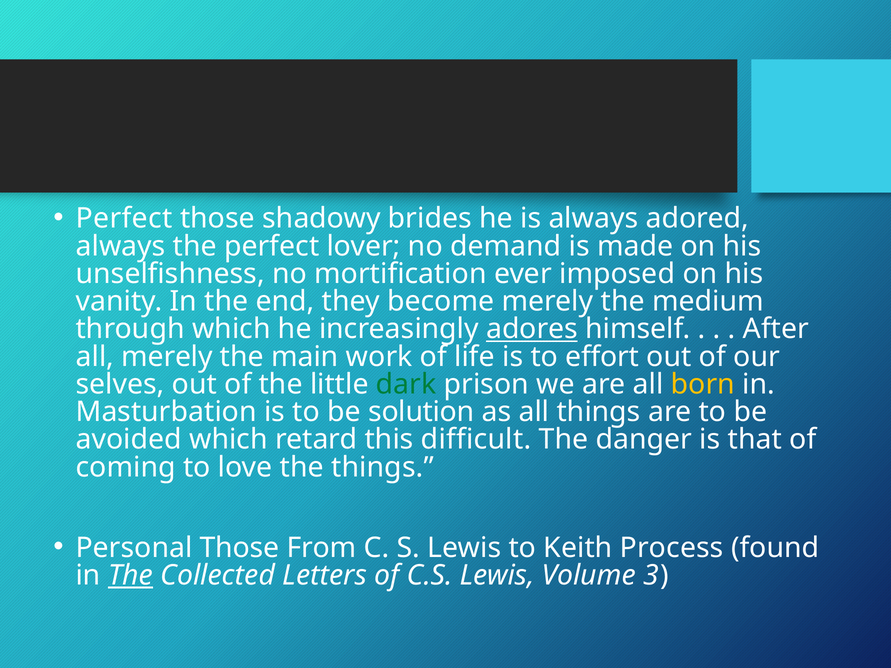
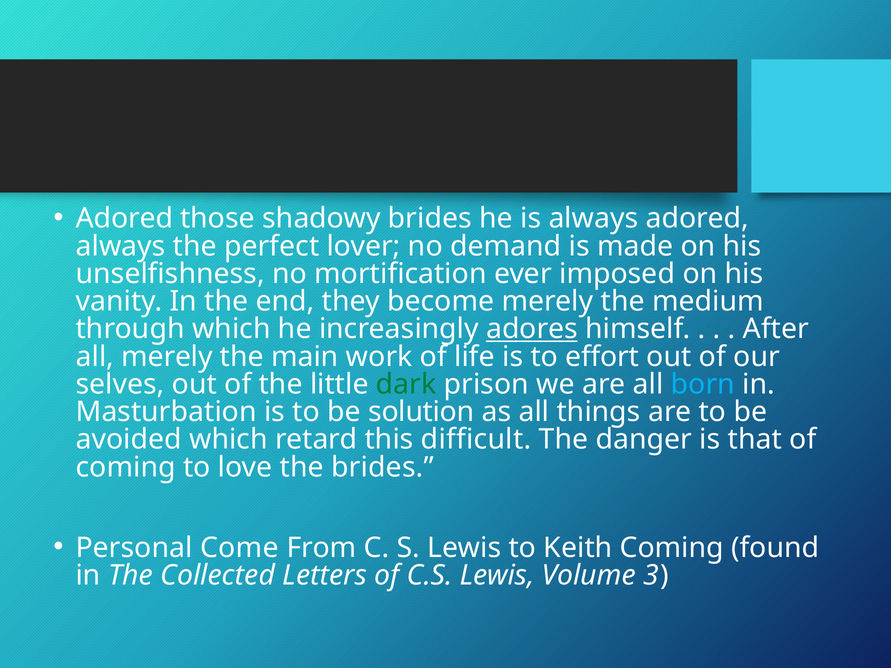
Perfect at (124, 219): Perfect -> Adored
born colour: yellow -> light blue
the things: things -> brides
Personal Those: Those -> Come
Keith Process: Process -> Coming
The at (131, 576) underline: present -> none
